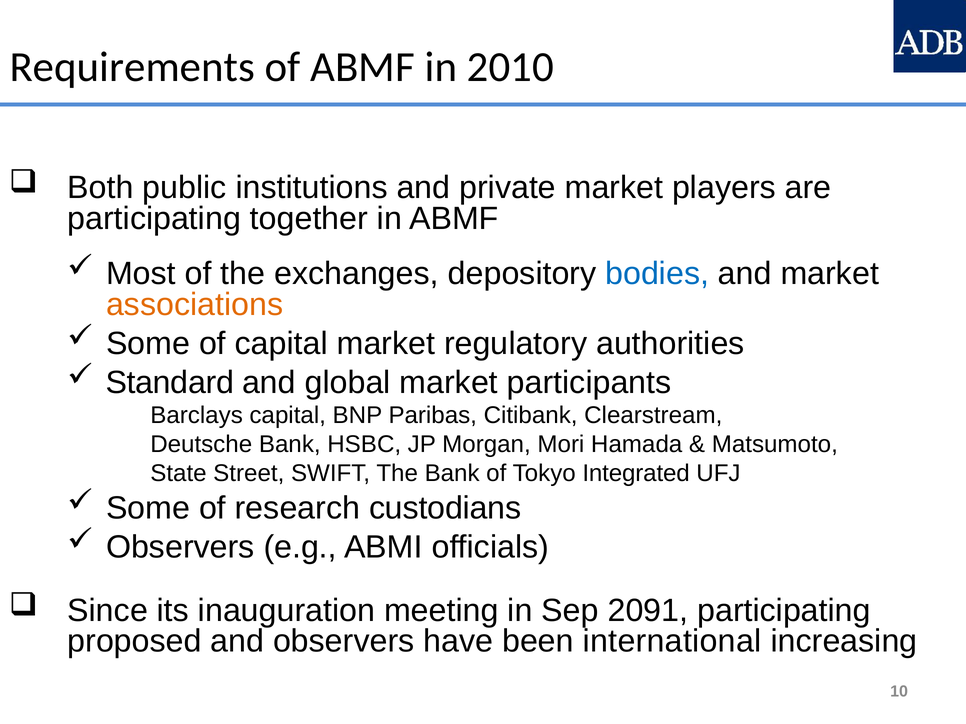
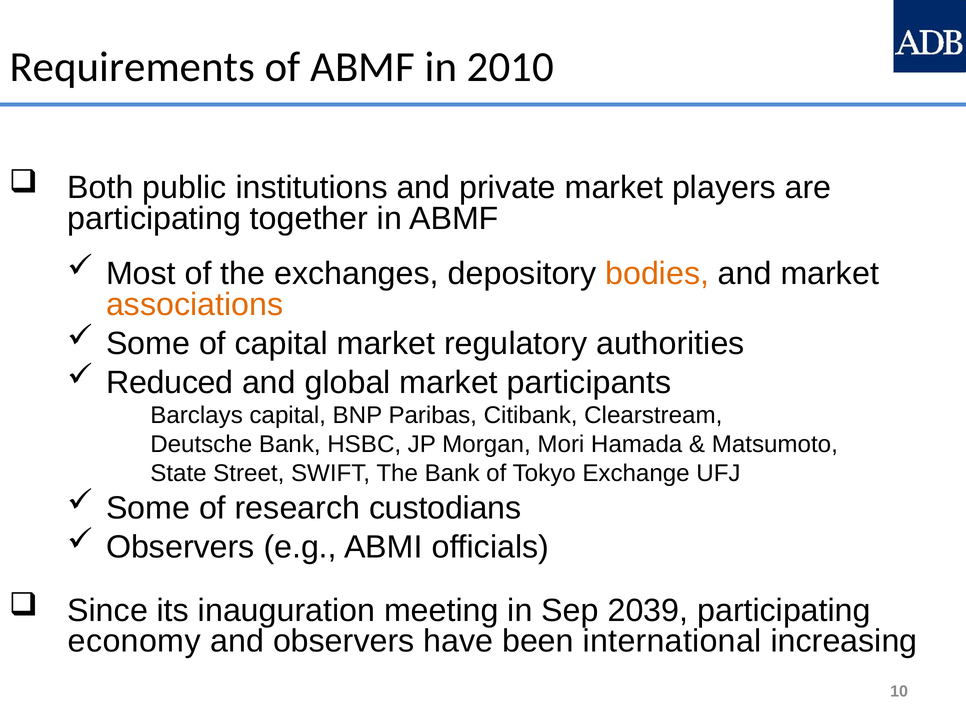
bodies colour: blue -> orange
Standard: Standard -> Reduced
Integrated: Integrated -> Exchange
2091: 2091 -> 2039
proposed: proposed -> economy
